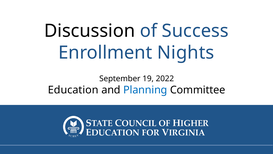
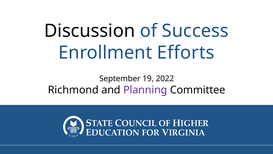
Nights: Nights -> Efforts
Education: Education -> Richmond
Planning colour: blue -> purple
